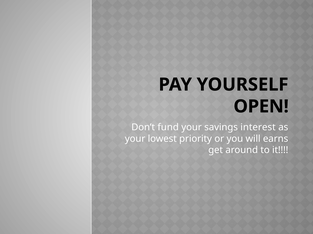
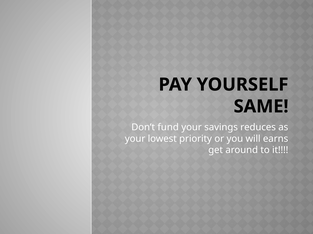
OPEN: OPEN -> SAME
interest: interest -> reduces
